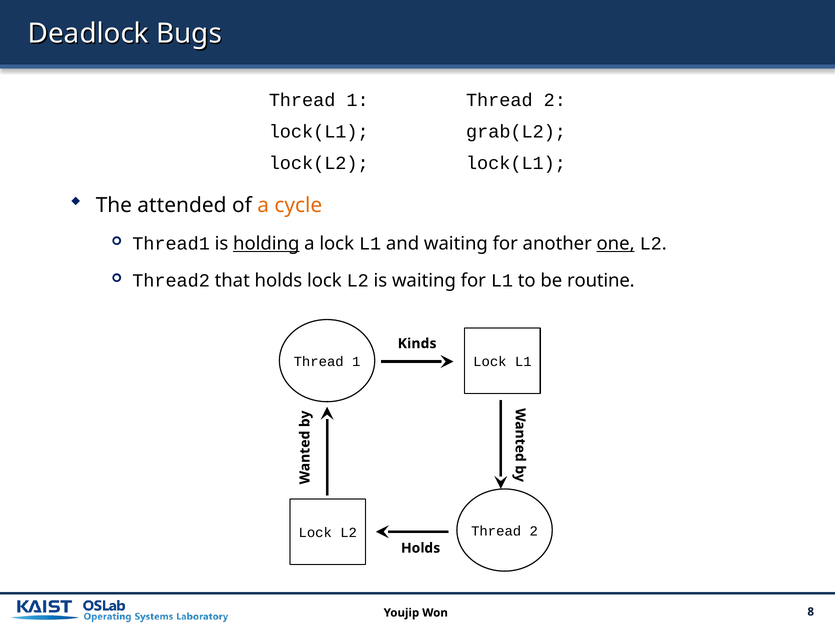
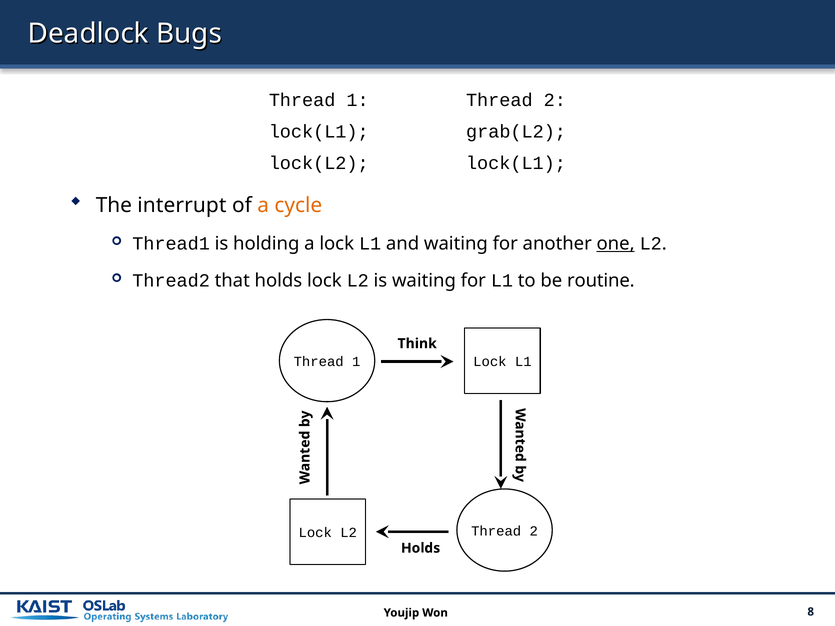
attended: attended -> interrupt
holding underline: present -> none
Kinds: Kinds -> Think
